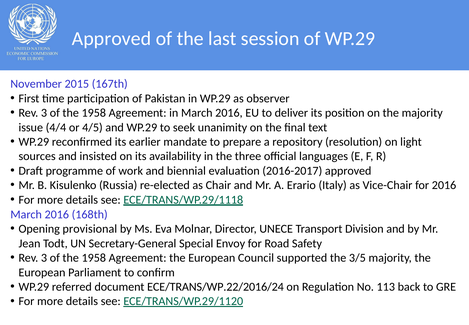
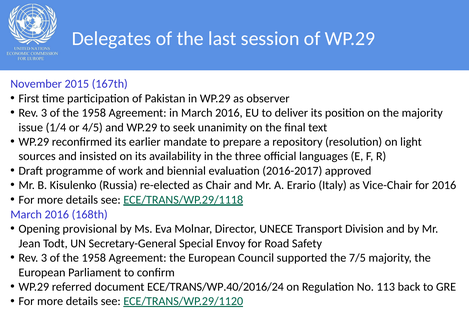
Approved at (112, 39): Approved -> Delegates
4/4: 4/4 -> 1/4
3/5: 3/5 -> 7/5
ECE/TRANS/WP.22/2016/24: ECE/TRANS/WP.22/2016/24 -> ECE/TRANS/WP.40/2016/24
